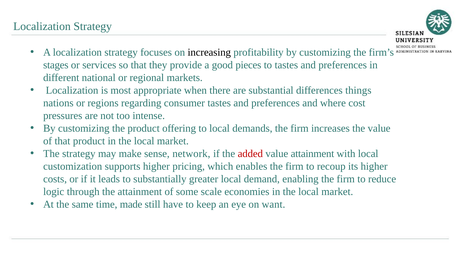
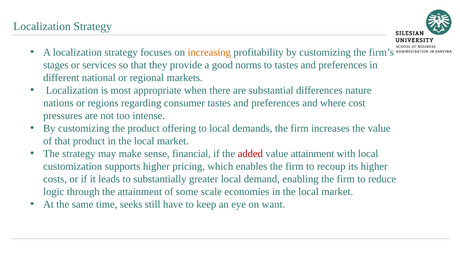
increasing colour: black -> orange
pieces: pieces -> norms
things: things -> nature
network: network -> financial
made: made -> seeks
